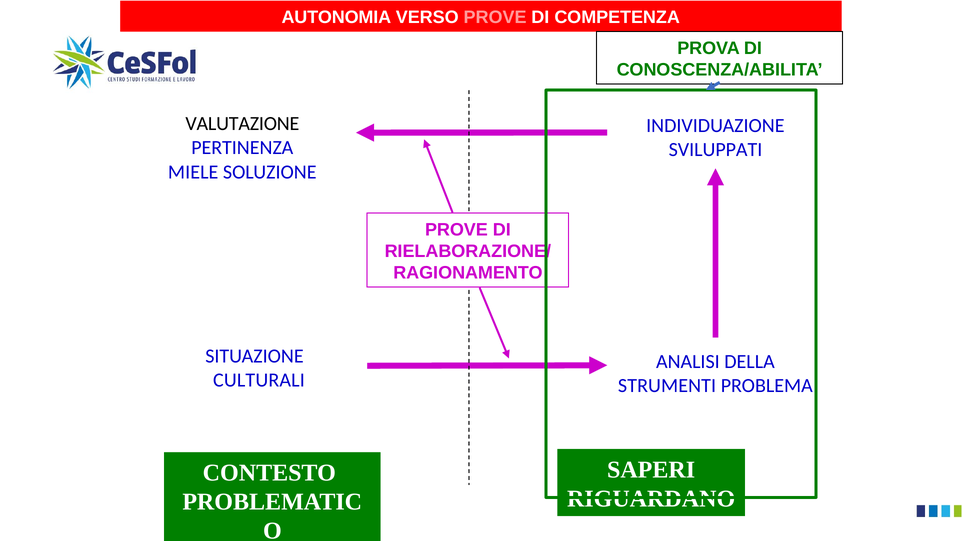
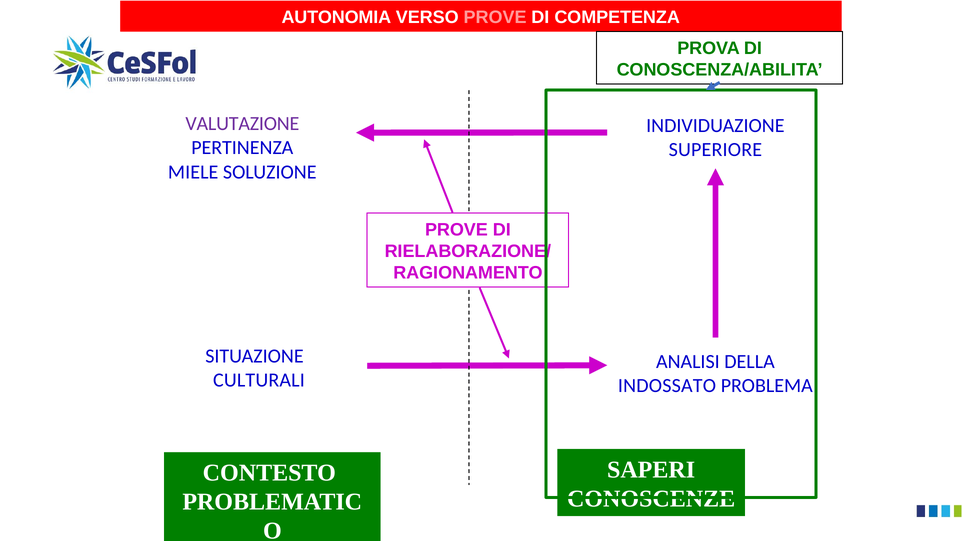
VALUTAZIONE colour: black -> purple
SVILUPPATI: SVILUPPATI -> SUPERIORE
STRUMENTI: STRUMENTI -> INDOSSATO
RIGUARDANO: RIGUARDANO -> CONOSCENZE
